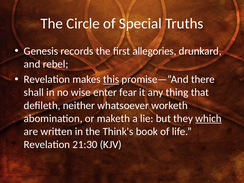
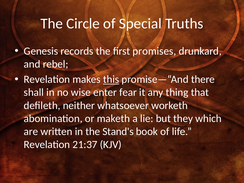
allegories: allegories -> promises
which underline: present -> none
Think's: Think's -> Stand's
21:30: 21:30 -> 21:37
